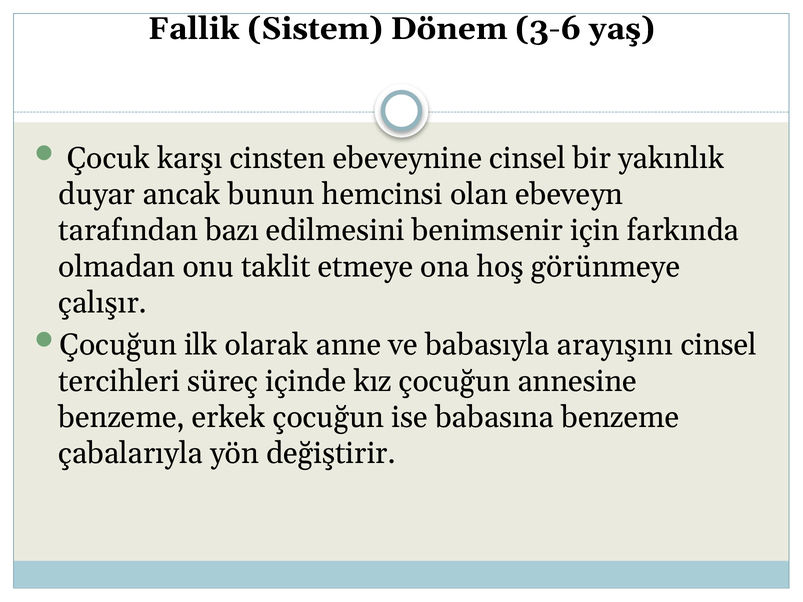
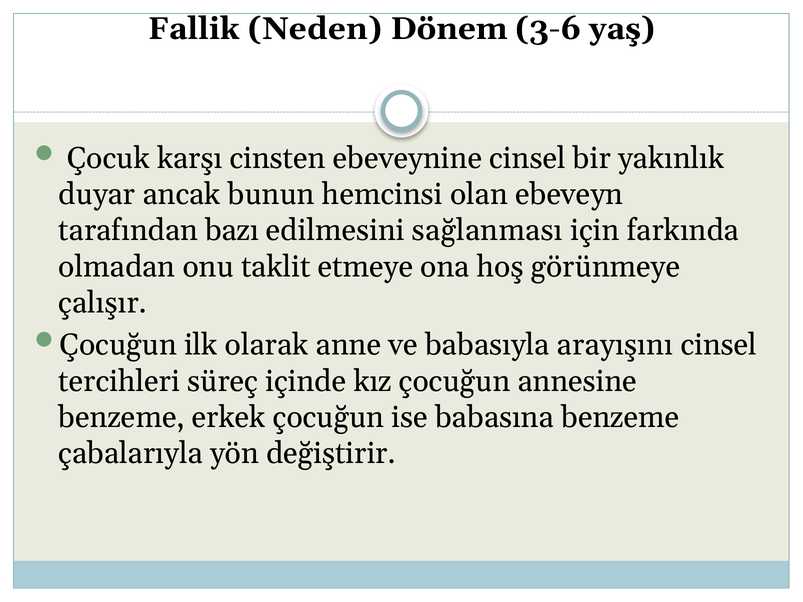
Sistem: Sistem -> Neden
benimsenir: benimsenir -> sağlanması
